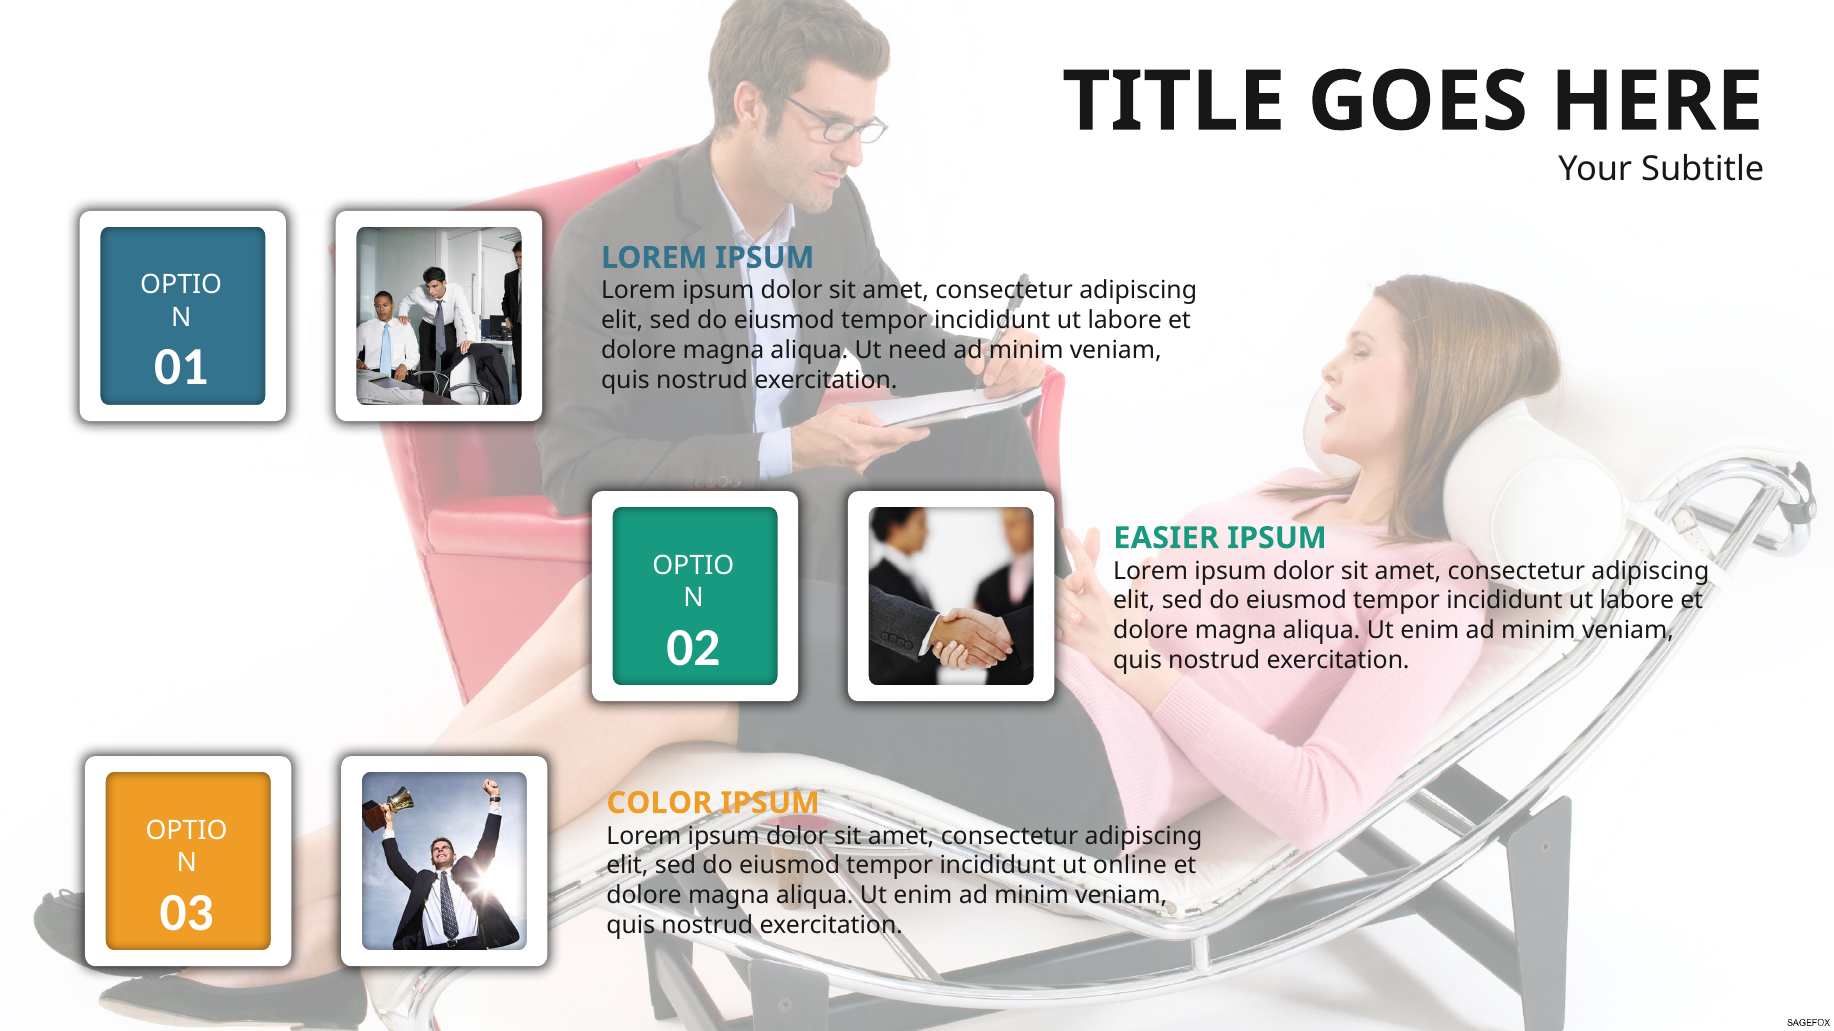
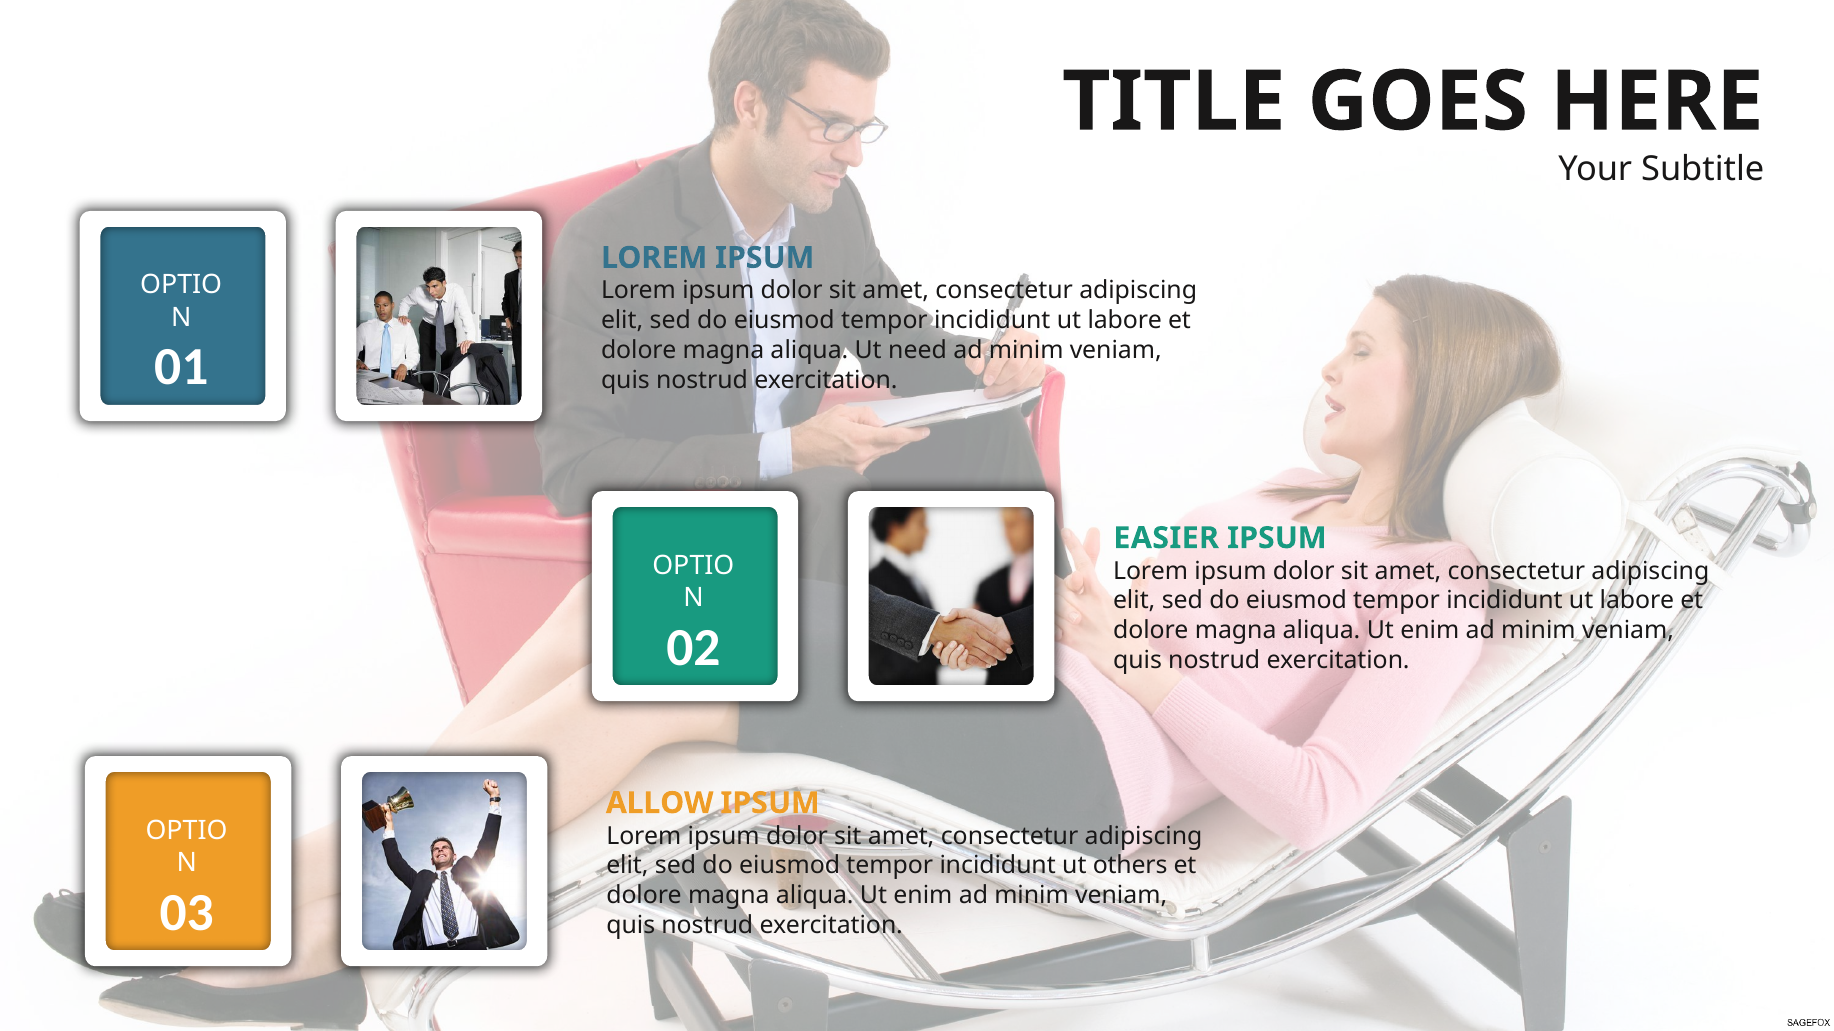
COLOR: COLOR -> ALLOW
online: online -> others
